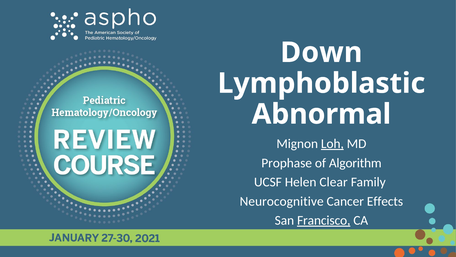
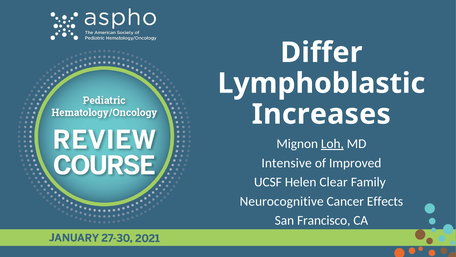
Down: Down -> Differ
Abnormal: Abnormal -> Increases
Prophase: Prophase -> Intensive
Algorithm: Algorithm -> Improved
Francisco underline: present -> none
